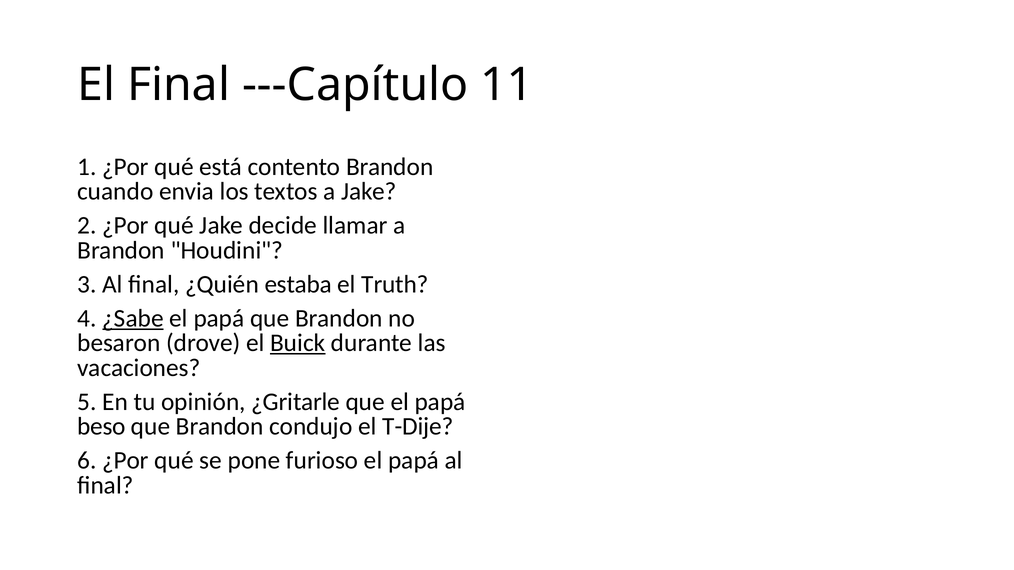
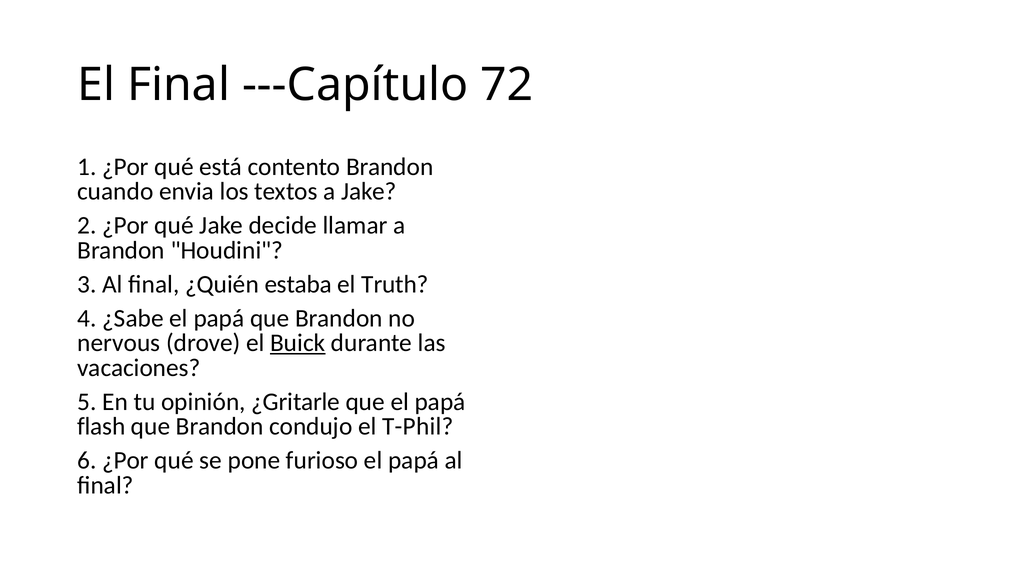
11: 11 -> 72
¿Sabe underline: present -> none
besaron: besaron -> nervous
beso: beso -> flash
T-Dije: T-Dije -> T-Phil
